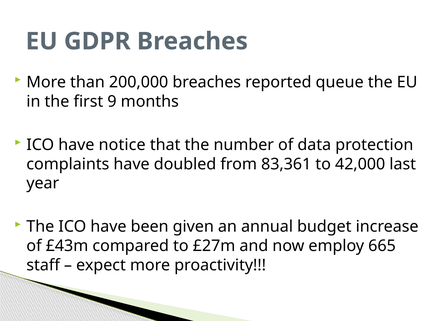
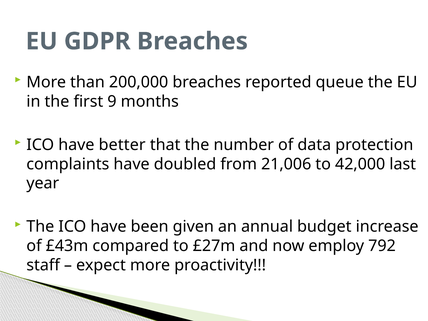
notice: notice -> better
83,361: 83,361 -> 21,006
665: 665 -> 792
